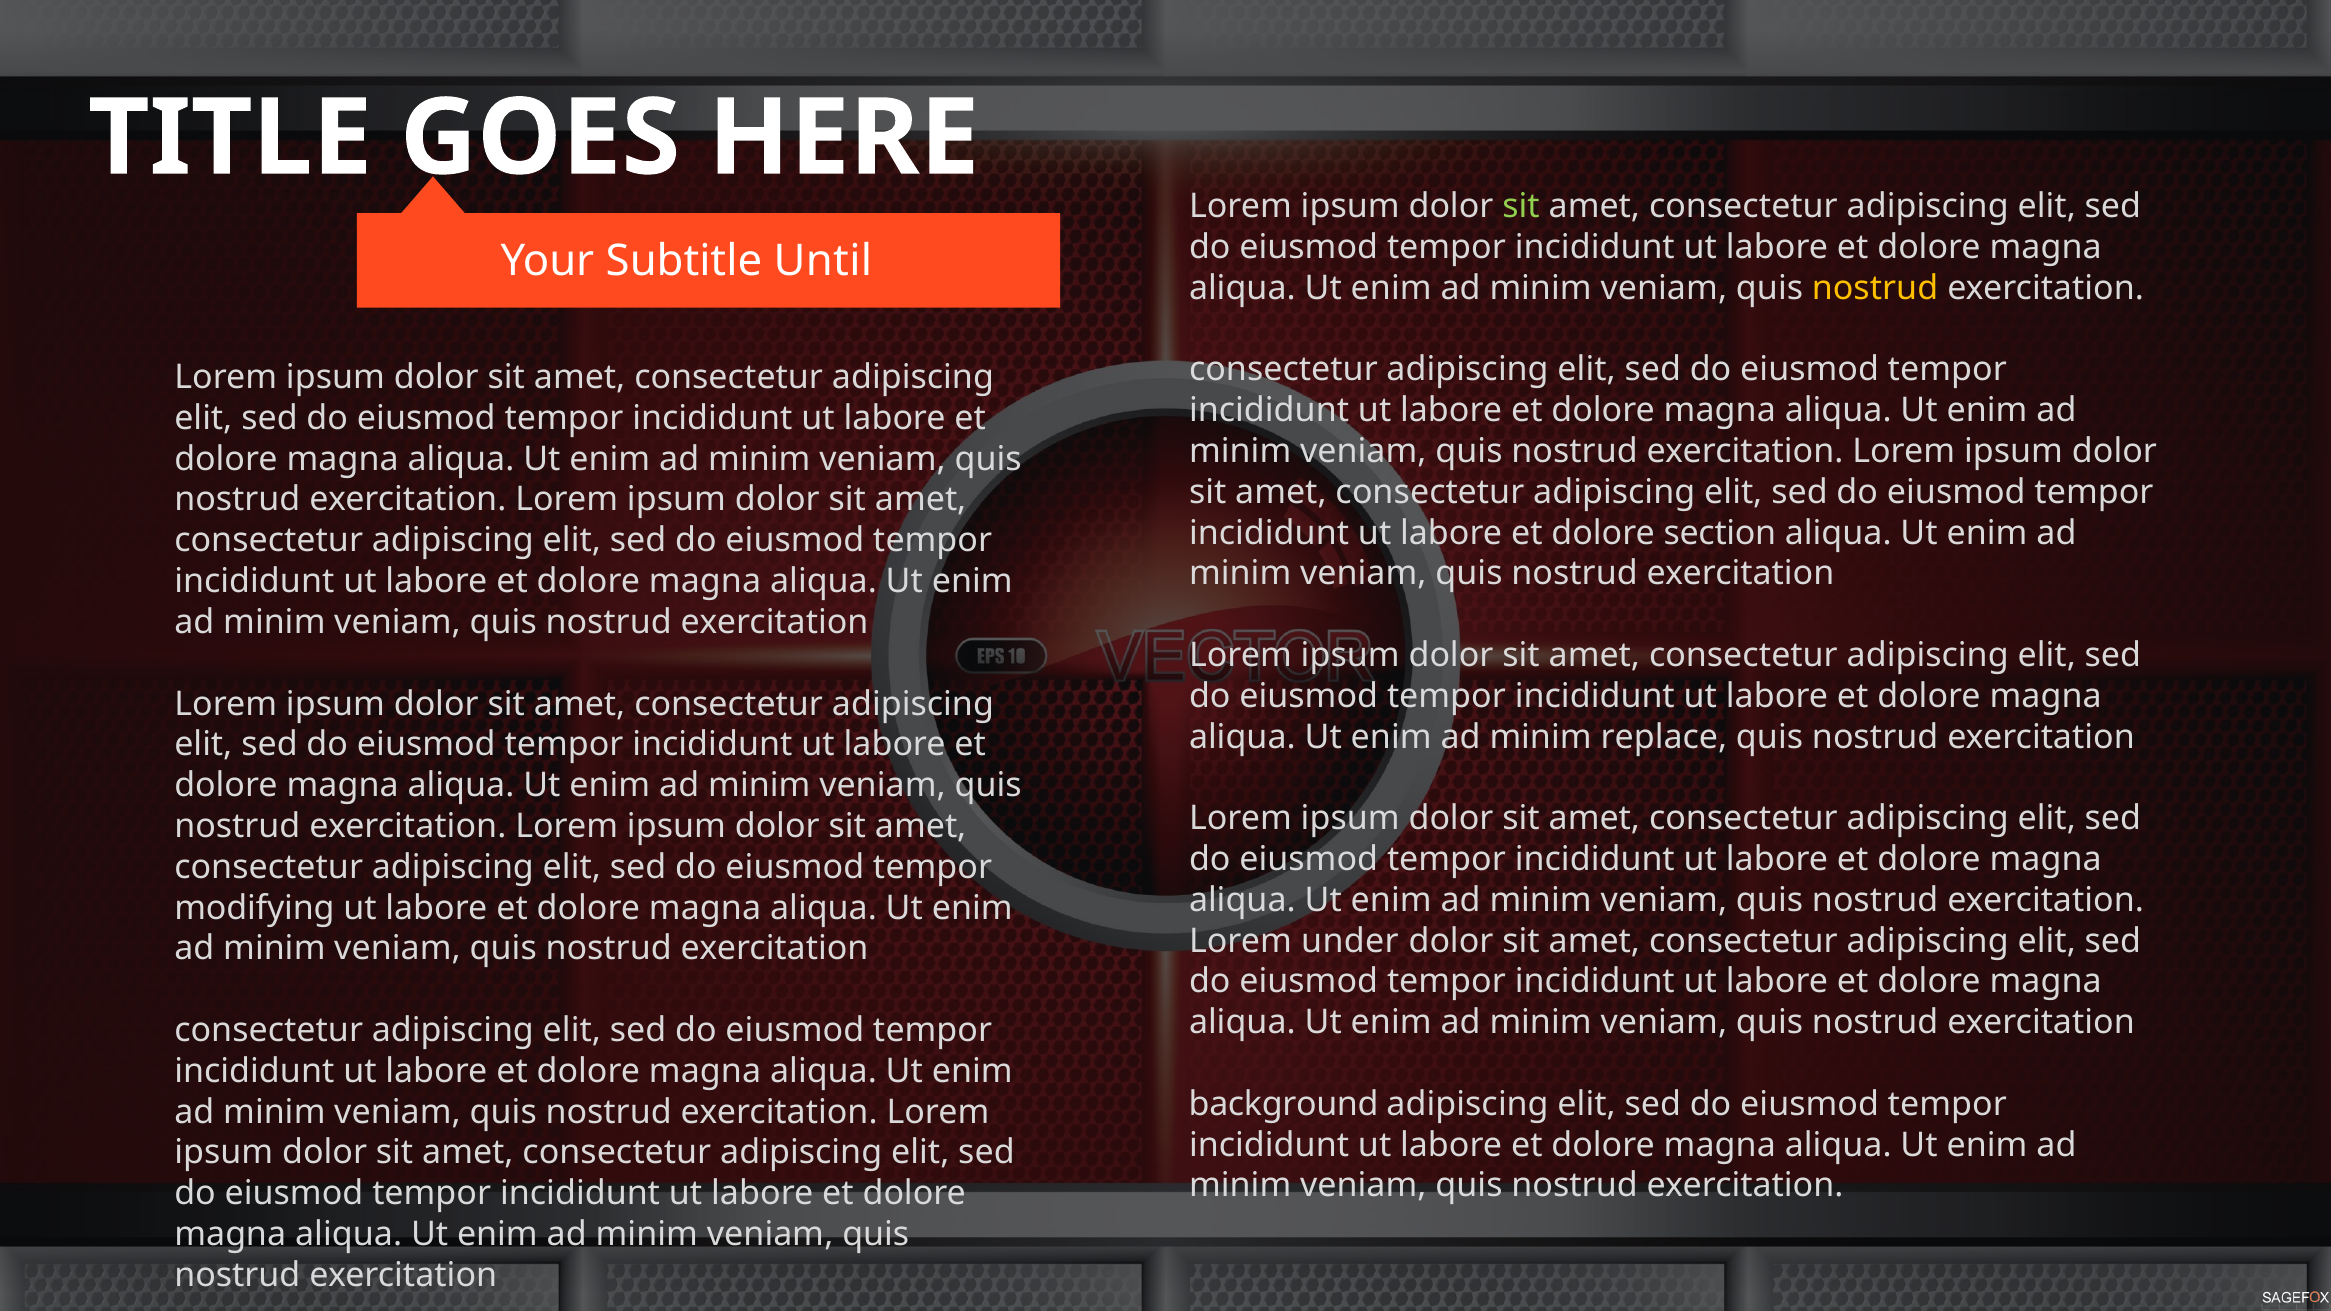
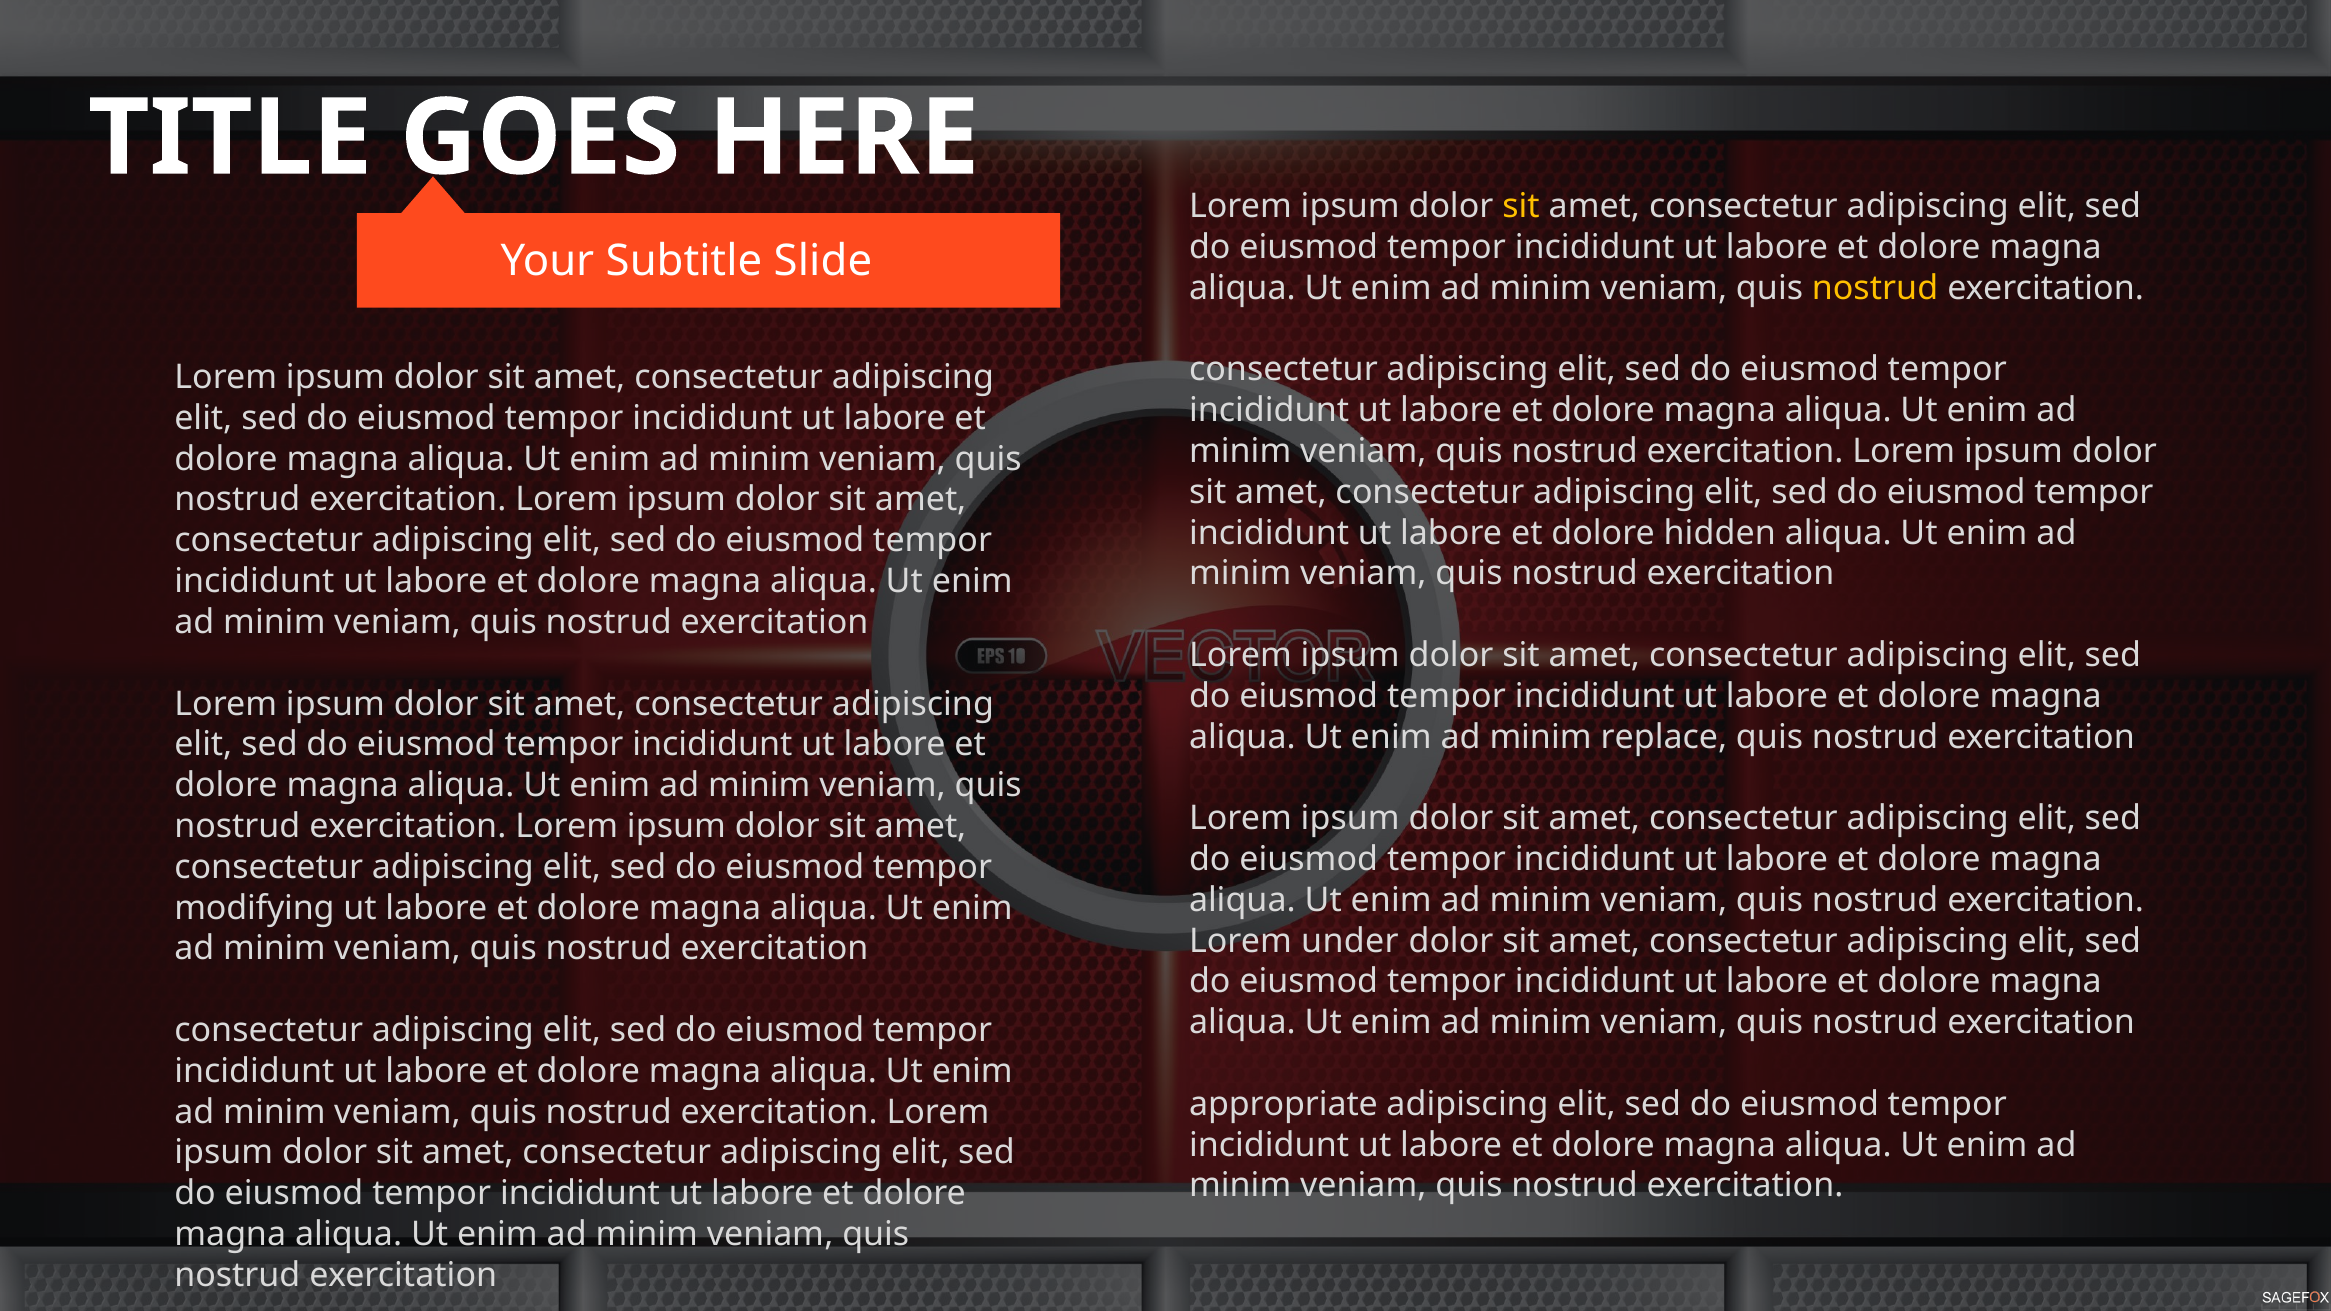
sit at (1521, 206) colour: light green -> yellow
Until: Until -> Slide
section: section -> hidden
background: background -> appropriate
